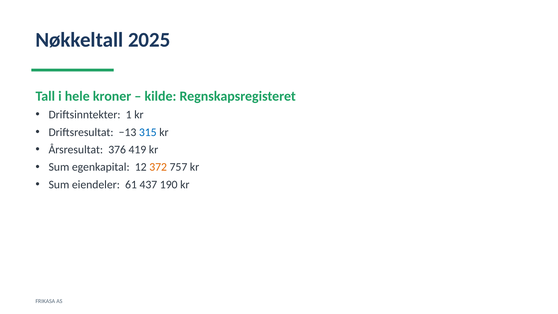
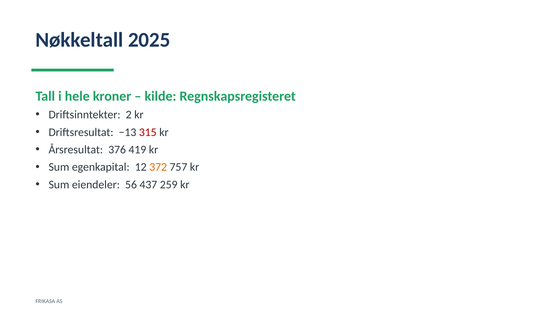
1: 1 -> 2
315 colour: blue -> red
61: 61 -> 56
190: 190 -> 259
